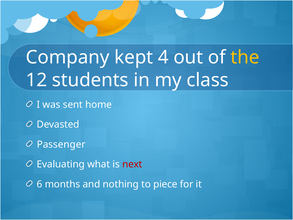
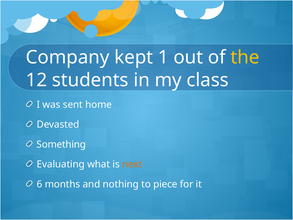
4: 4 -> 1
Passenger: Passenger -> Something
next colour: red -> orange
